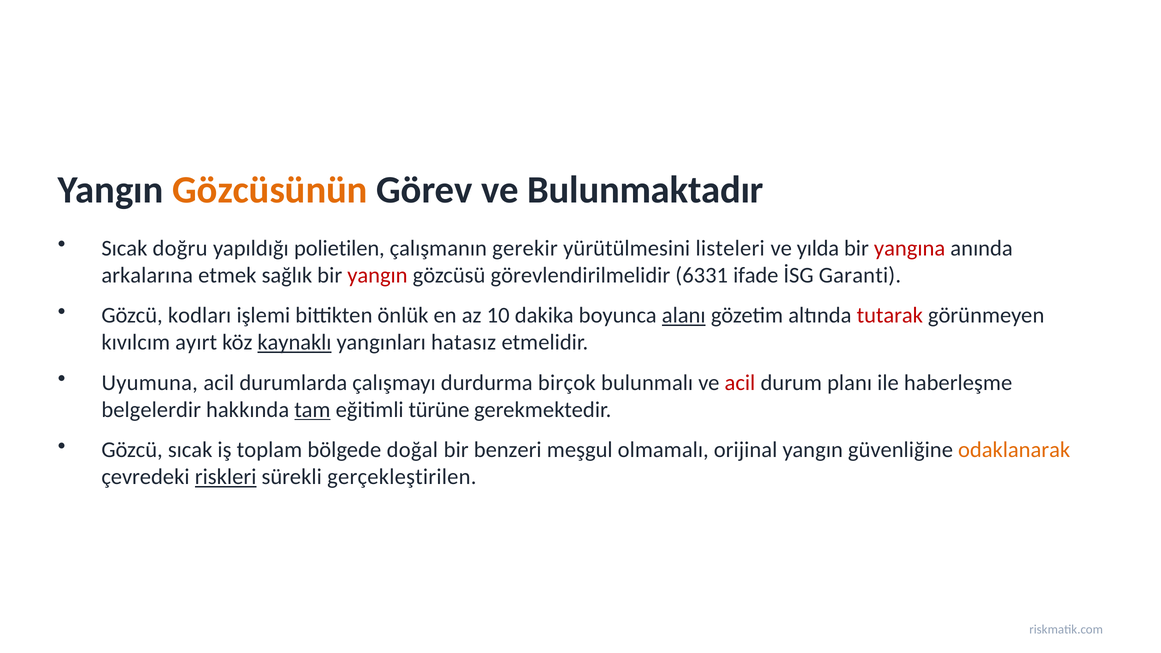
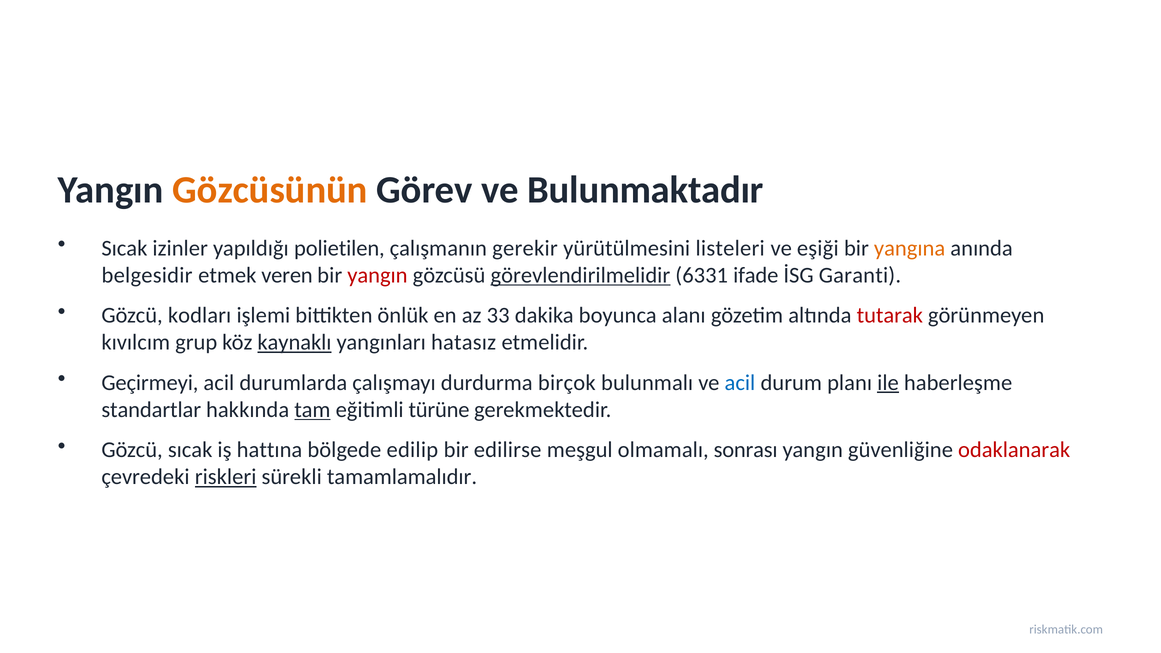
doğru: doğru -> izinler
yılda: yılda -> eşiği
yangına colour: red -> orange
arkalarına: arkalarına -> belgesidir
sağlık: sağlık -> veren
görevlendirilmelidir underline: none -> present
10: 10 -> 33
alanı underline: present -> none
ayırt: ayırt -> grup
Uyumuna: Uyumuna -> Geçirmeyi
acil at (740, 383) colour: red -> blue
ile underline: none -> present
belgelerdir: belgelerdir -> standartlar
toplam: toplam -> hattına
doğal: doğal -> edilip
benzeri: benzeri -> edilirse
orijinal: orijinal -> sonrası
odaklanarak colour: orange -> red
gerçekleştirilen: gerçekleştirilen -> tamamlamalıdır
